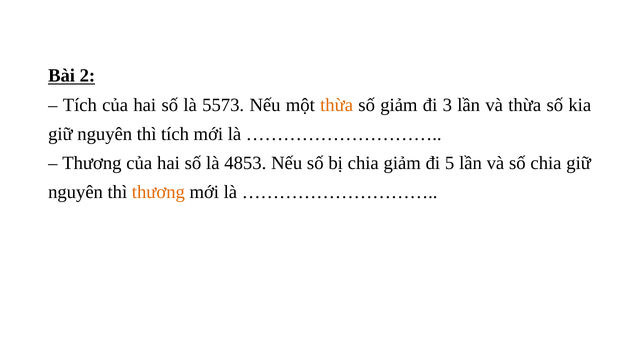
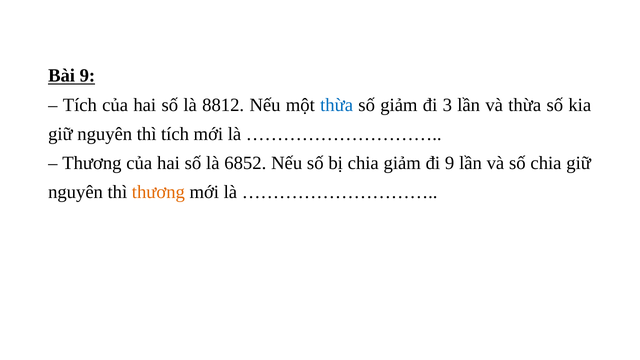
Bài 2: 2 -> 9
5573: 5573 -> 8812
thừa at (337, 105) colour: orange -> blue
4853: 4853 -> 6852
đi 5: 5 -> 9
